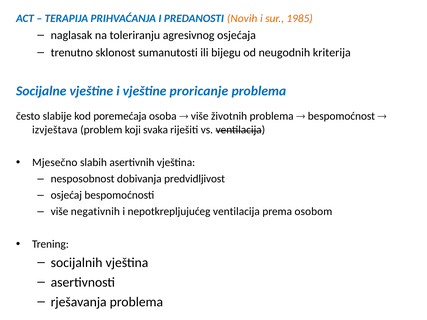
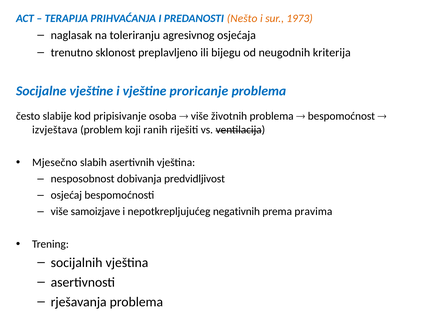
Novih: Novih -> Nešto
1985: 1985 -> 1973
sumanutosti: sumanutosti -> preplavljeno
poremećaja: poremećaja -> pripisivanje
svaka: svaka -> ranih
negativnih: negativnih -> samoizjave
nepotkrepljujućeg ventilacija: ventilacija -> negativnih
osobom: osobom -> pravima
